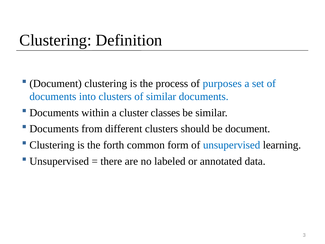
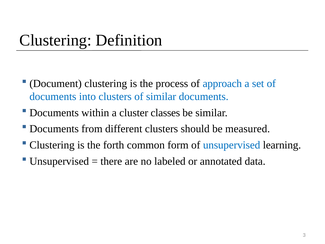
purposes: purposes -> approach
document: document -> measured
